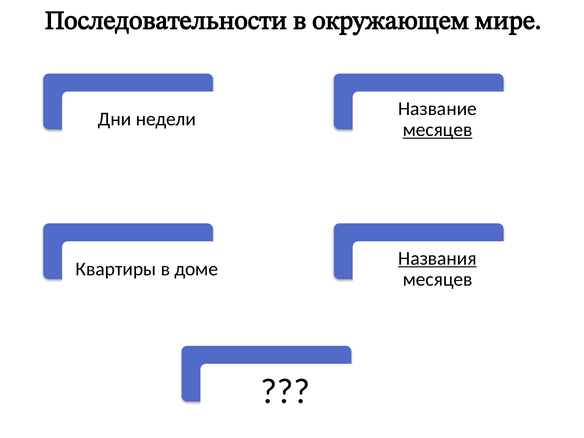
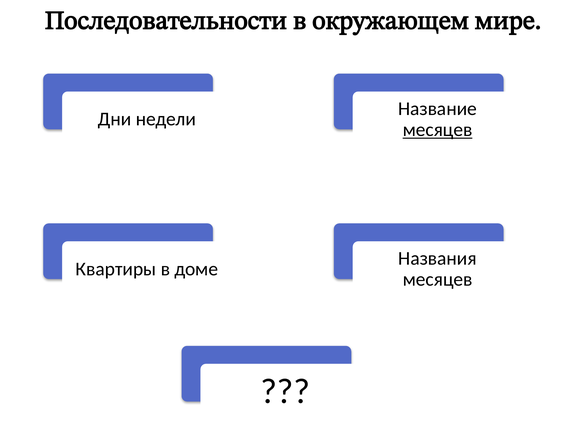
Названия underline: present -> none
